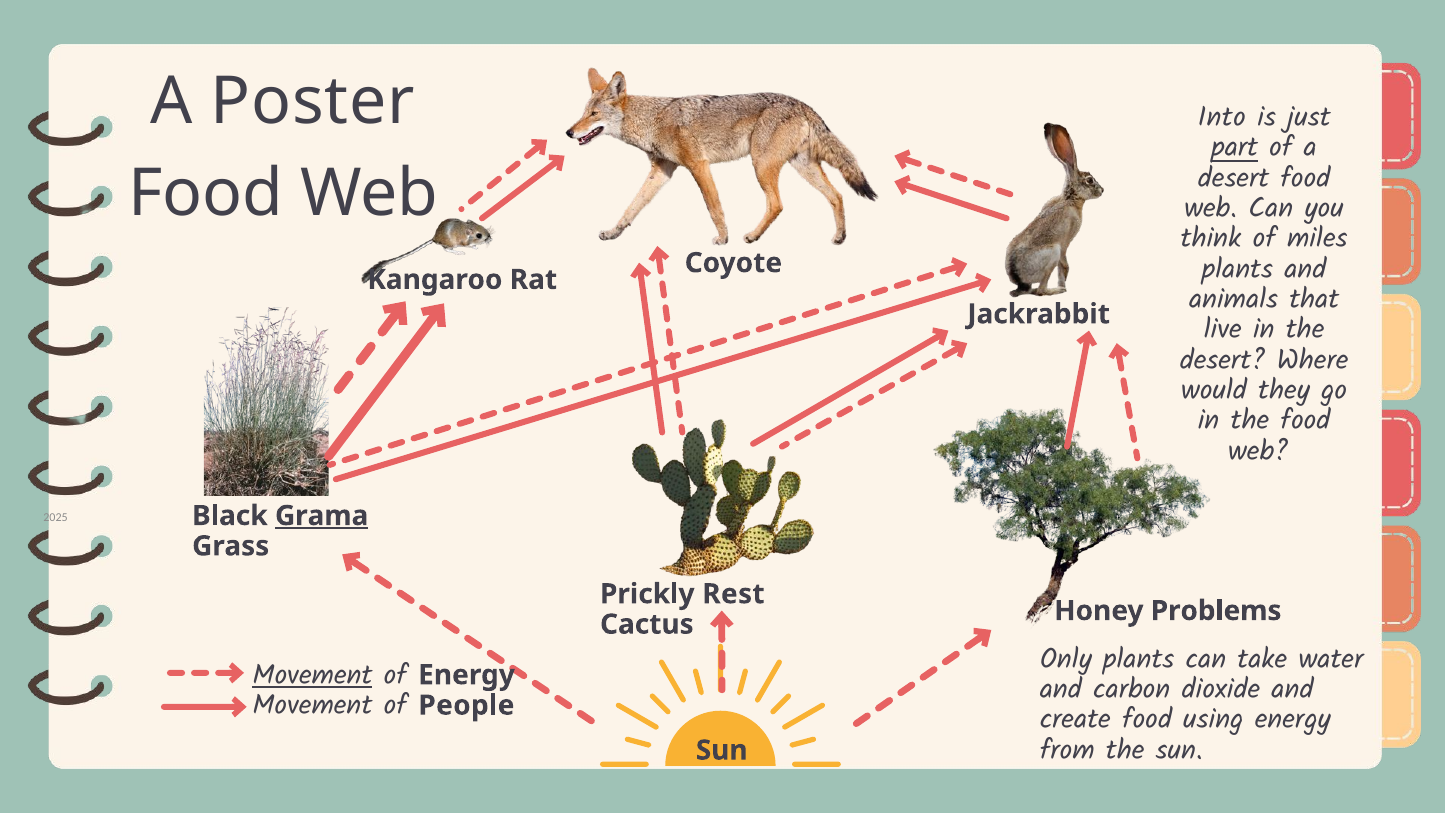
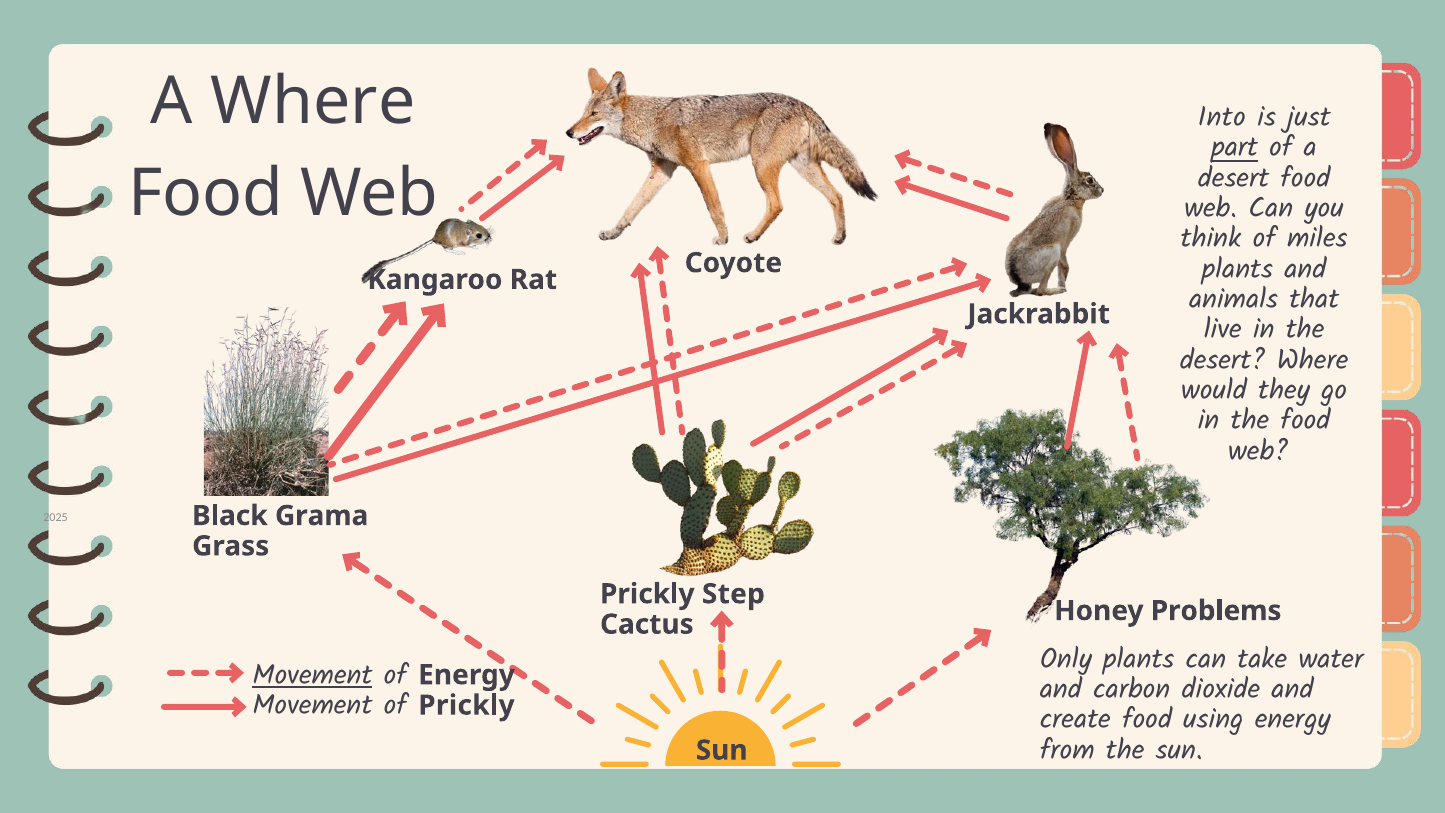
A Poster: Poster -> Where
Grama underline: present -> none
Rest: Rest -> Step
of People: People -> Prickly
